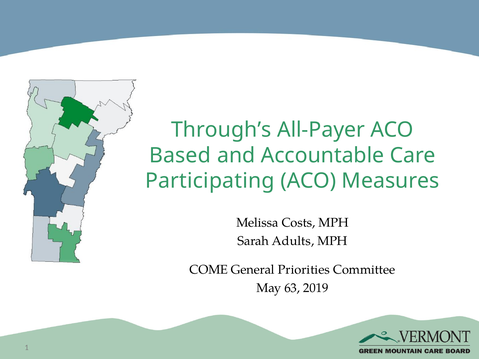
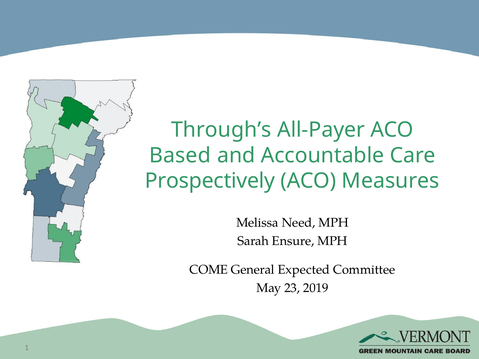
Participating: Participating -> Prospectively
Costs: Costs -> Need
Adults: Adults -> Ensure
Priorities: Priorities -> Expected
63: 63 -> 23
